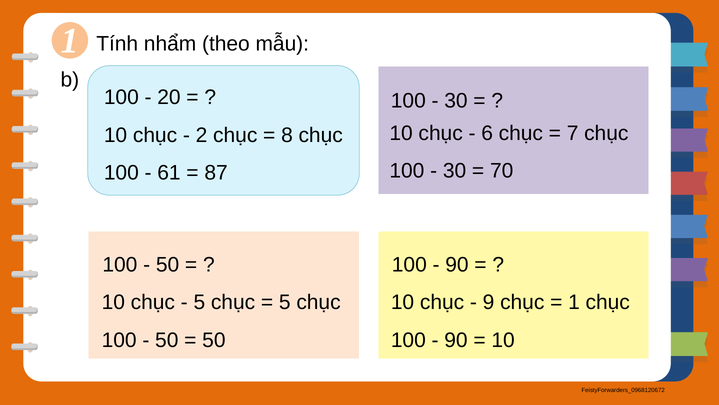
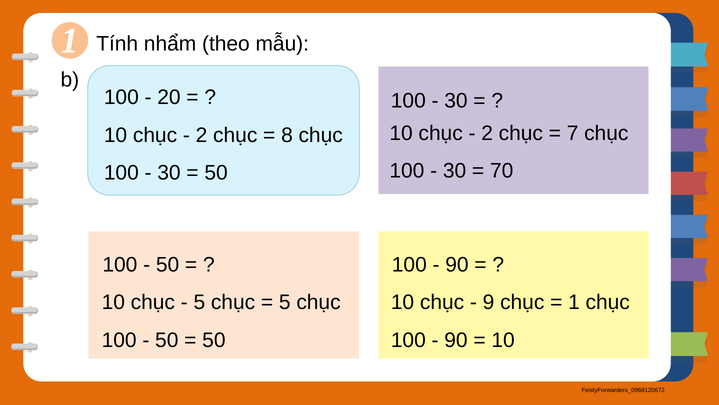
6 at (487, 133): 6 -> 2
61 at (169, 173): 61 -> 30
87 at (216, 173): 87 -> 50
